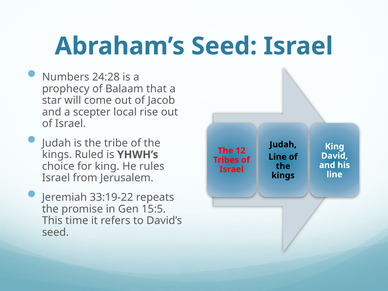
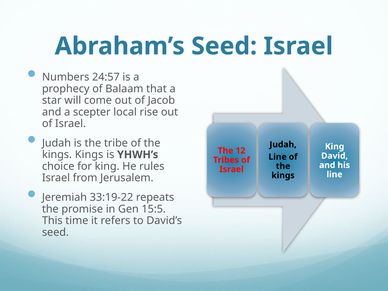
24:28: 24:28 -> 24:57
kings Ruled: Ruled -> Kings
